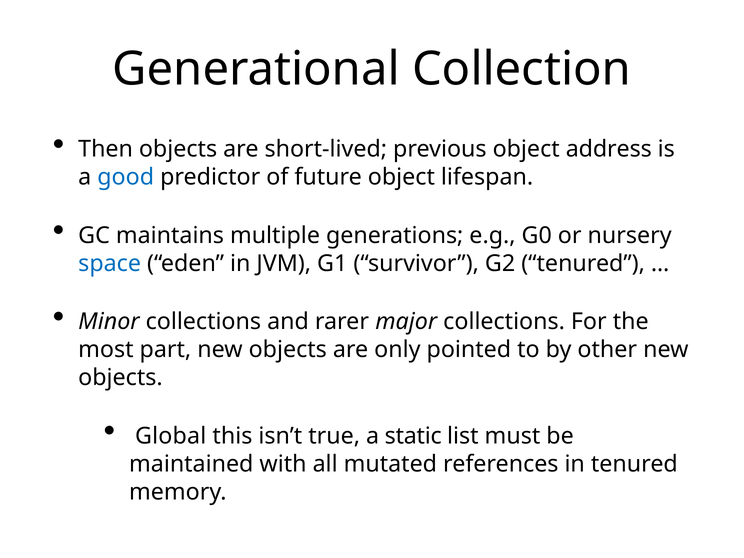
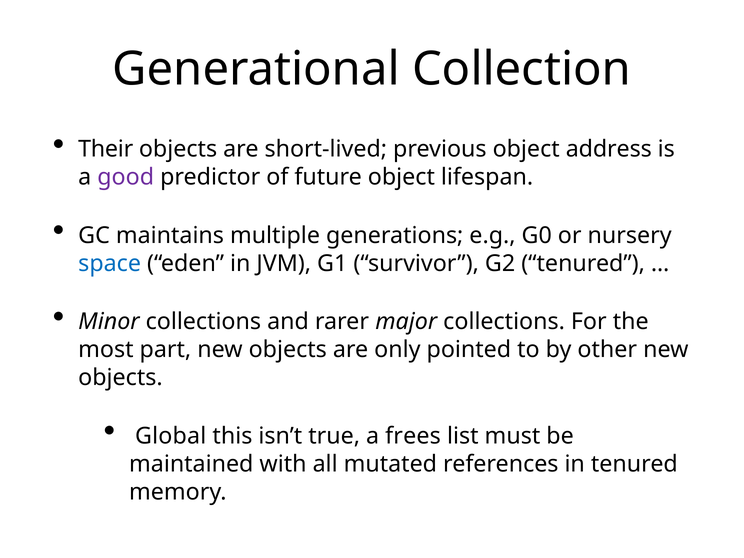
Then: Then -> Their
good colour: blue -> purple
static: static -> frees
